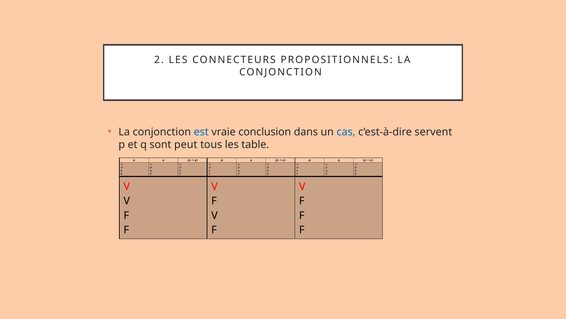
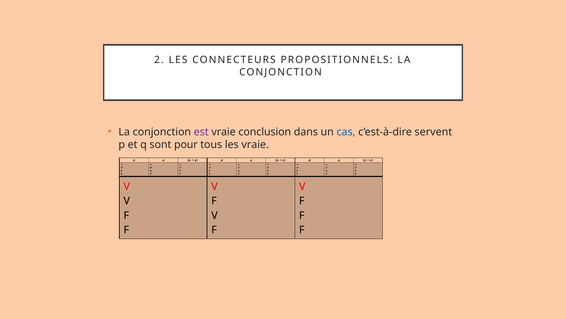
est colour: blue -> purple
peut: peut -> pour
les table: table -> vraie
